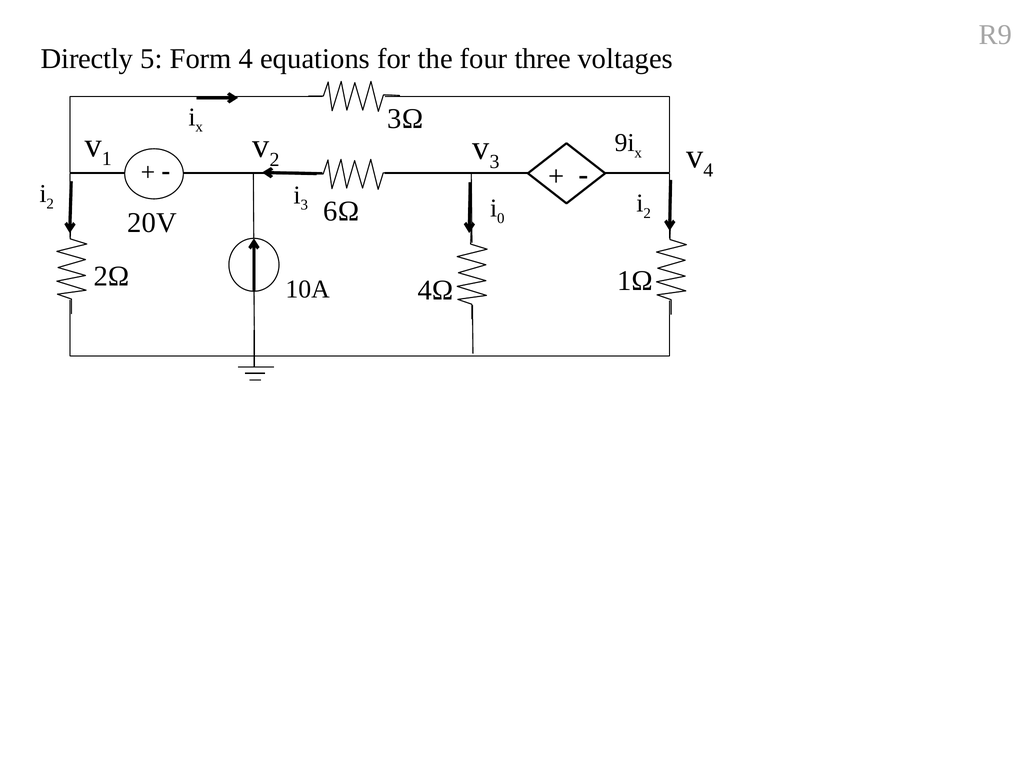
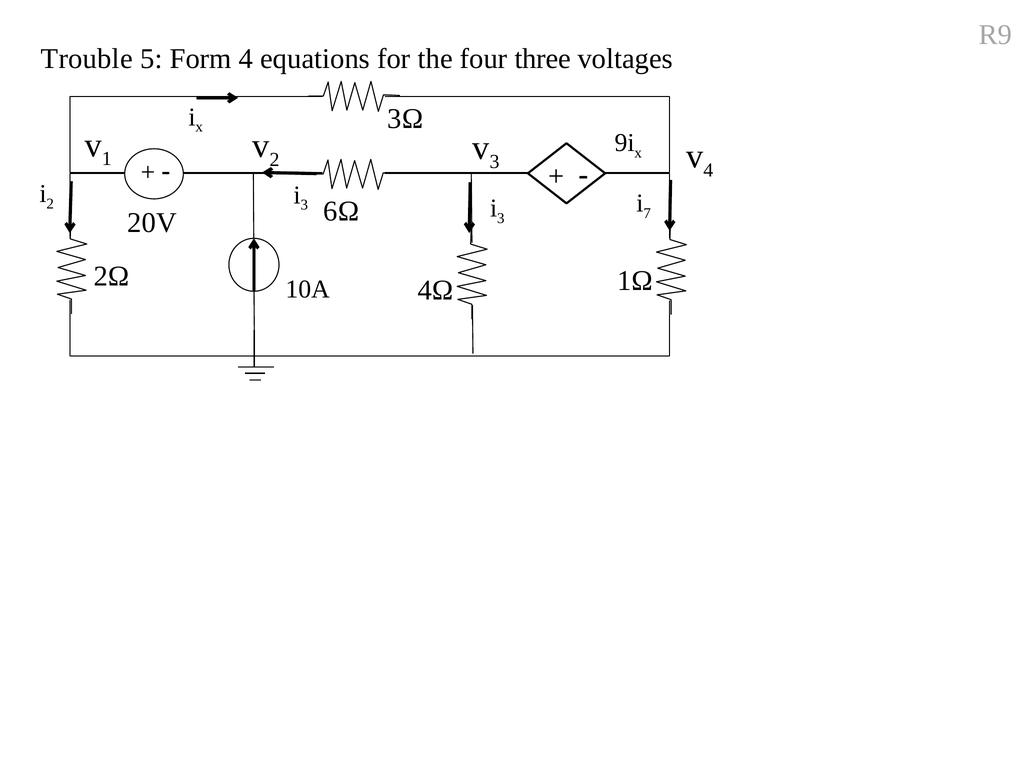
Directly: Directly -> Trouble
2 at (647, 213): 2 -> 7
0 at (501, 218): 0 -> 3
